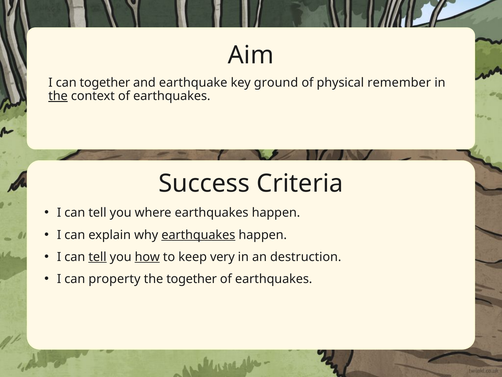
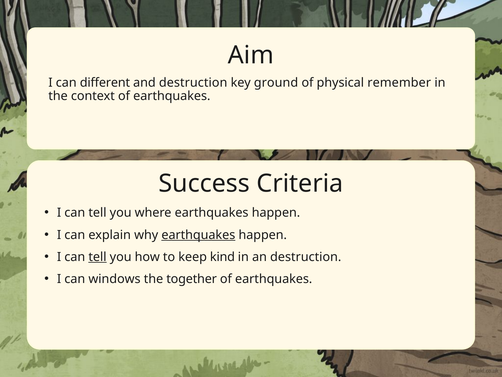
can together: together -> different
and earthquake: earthquake -> destruction
the at (58, 96) underline: present -> none
how underline: present -> none
very: very -> kind
property: property -> windows
